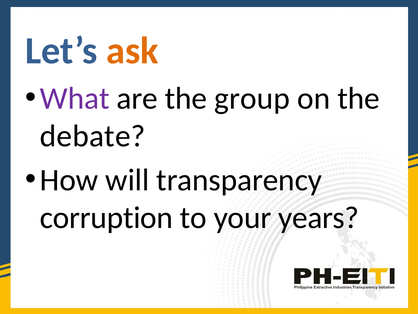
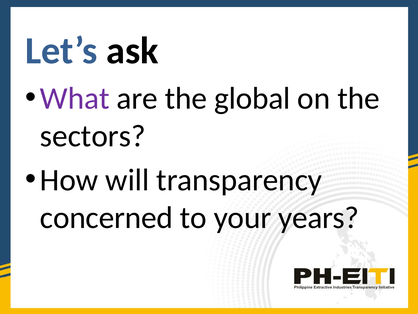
ask colour: orange -> black
group: group -> global
debate: debate -> sectors
corruption: corruption -> concerned
